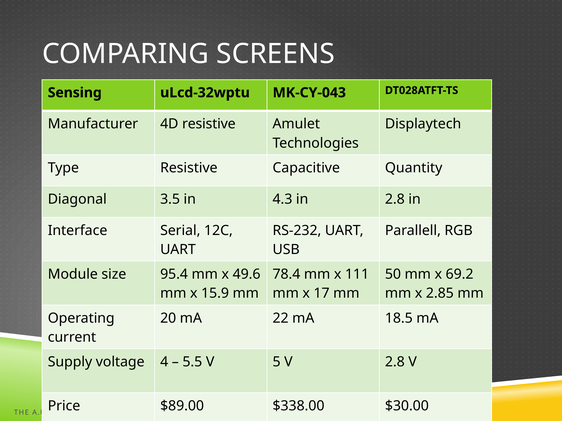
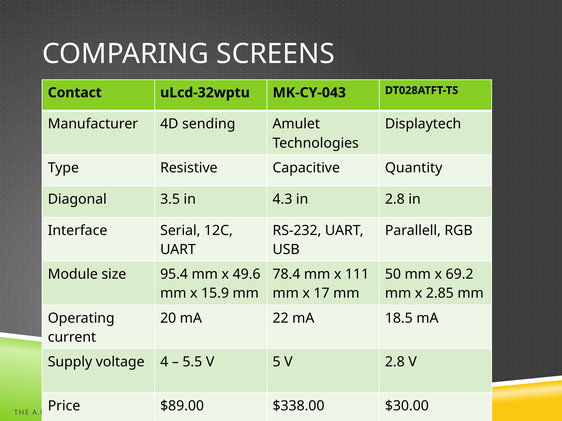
Sensing: Sensing -> Contact
4D resistive: resistive -> sending
